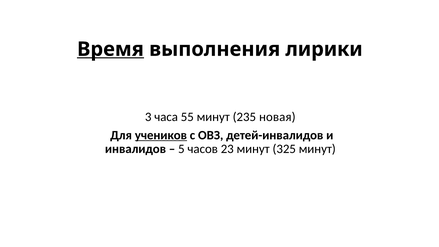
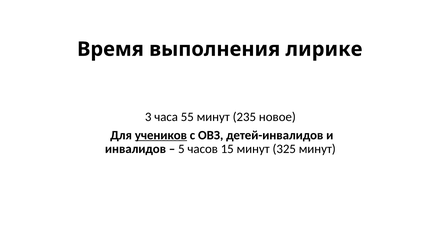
Время underline: present -> none
лирики: лирики -> лирике
новая: новая -> новое
23: 23 -> 15
